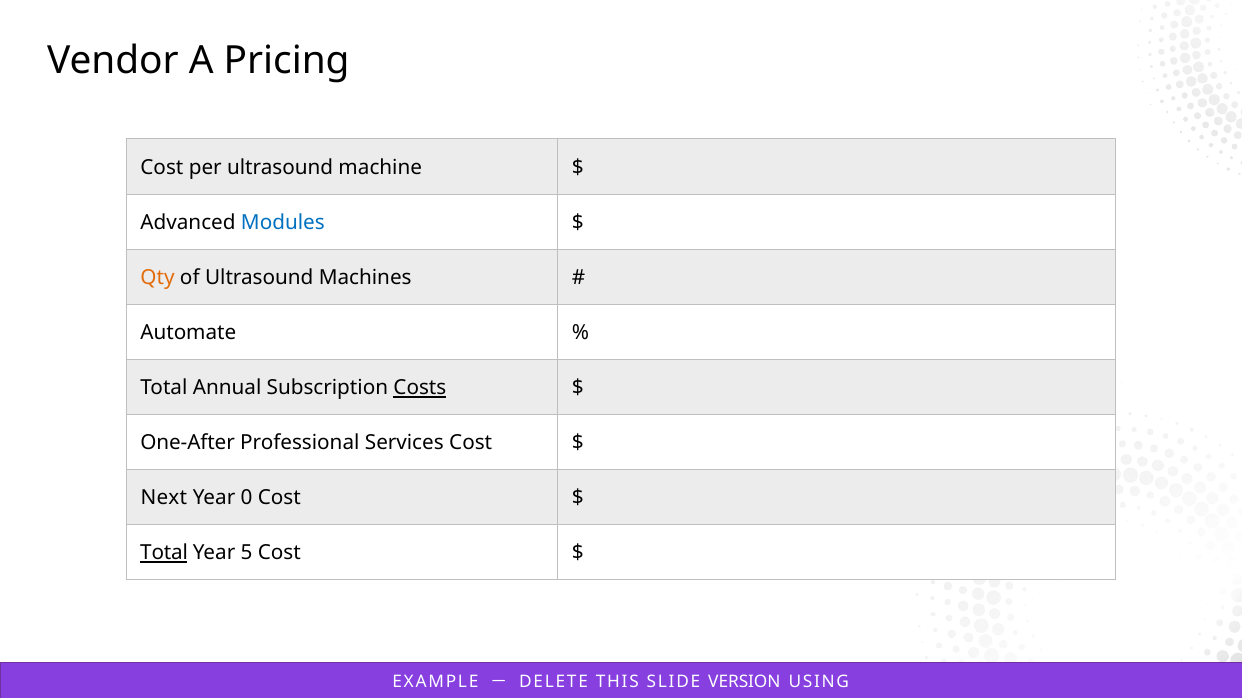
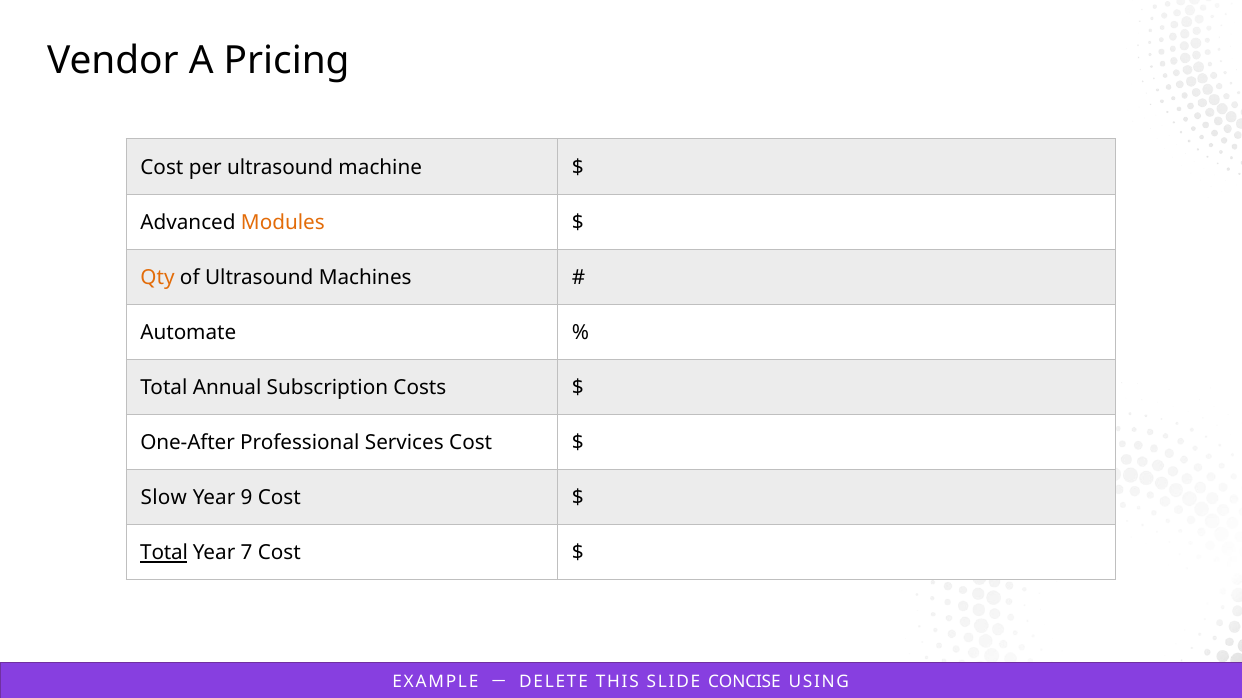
Modules colour: blue -> orange
Costs underline: present -> none
Next: Next -> Slow
0: 0 -> 9
5: 5 -> 7
VERSION: VERSION -> CONCISE
